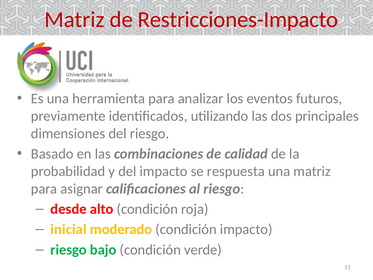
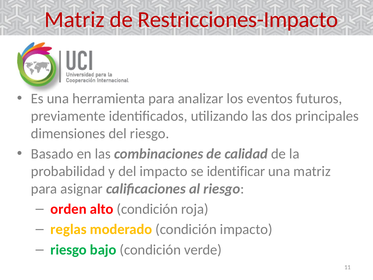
respuesta: respuesta -> identificar
desde: desde -> orden
inicial: inicial -> reglas
